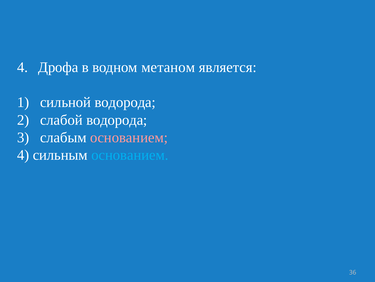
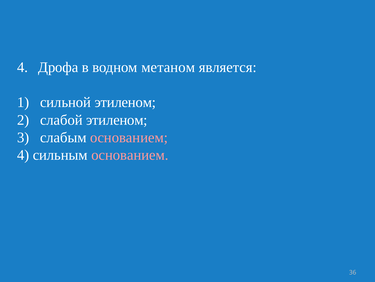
сильной водорода: водорода -> этиленом
слабой водорода: водорода -> этиленом
основанием at (130, 155) colour: light blue -> pink
